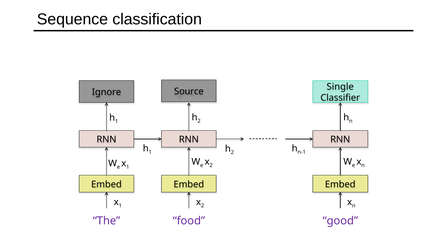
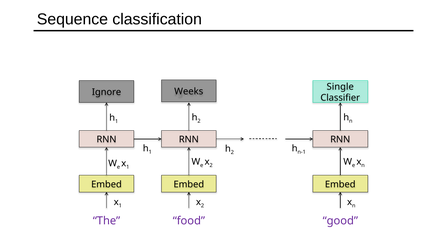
Source: Source -> Weeks
